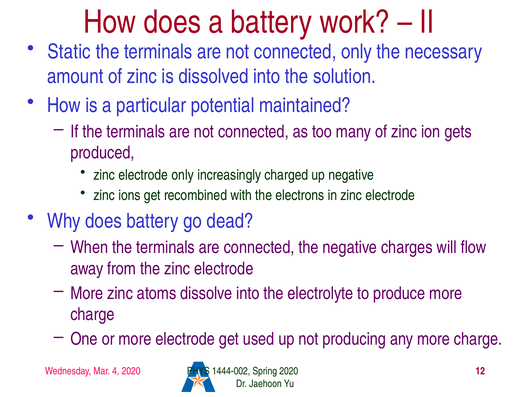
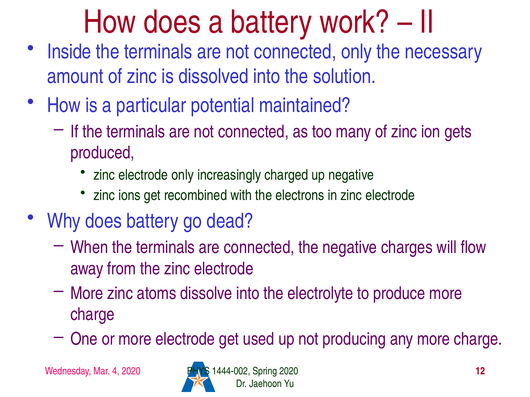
Static: Static -> Inside
